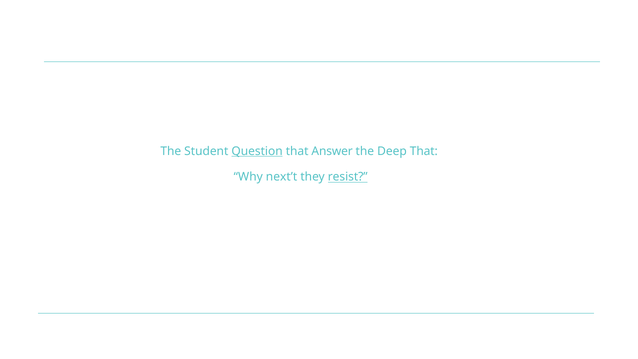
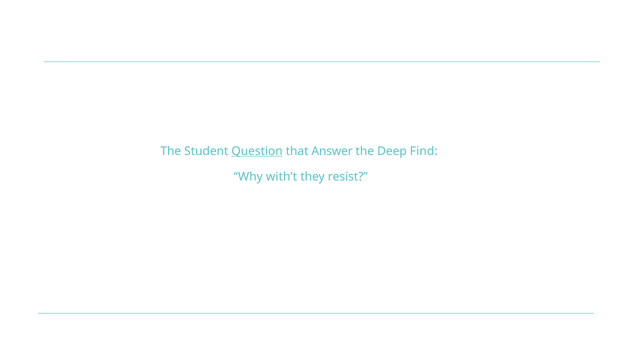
Deep That: That -> Find
next’t: next’t -> with’t
resist underline: present -> none
